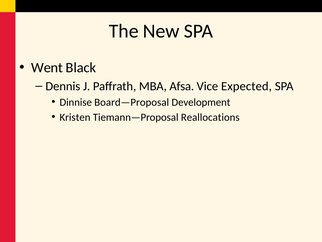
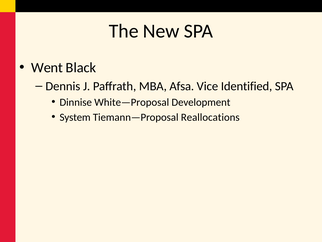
Expected: Expected -> Identified
Board—Proposal: Board—Proposal -> White—Proposal
Kristen: Kristen -> System
